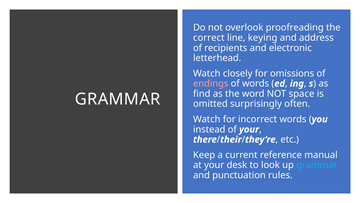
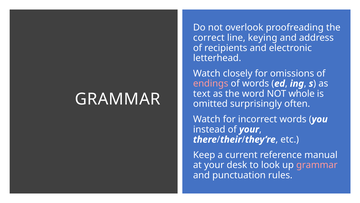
find: find -> text
space: space -> whole
grammar at (317, 165) colour: light blue -> pink
